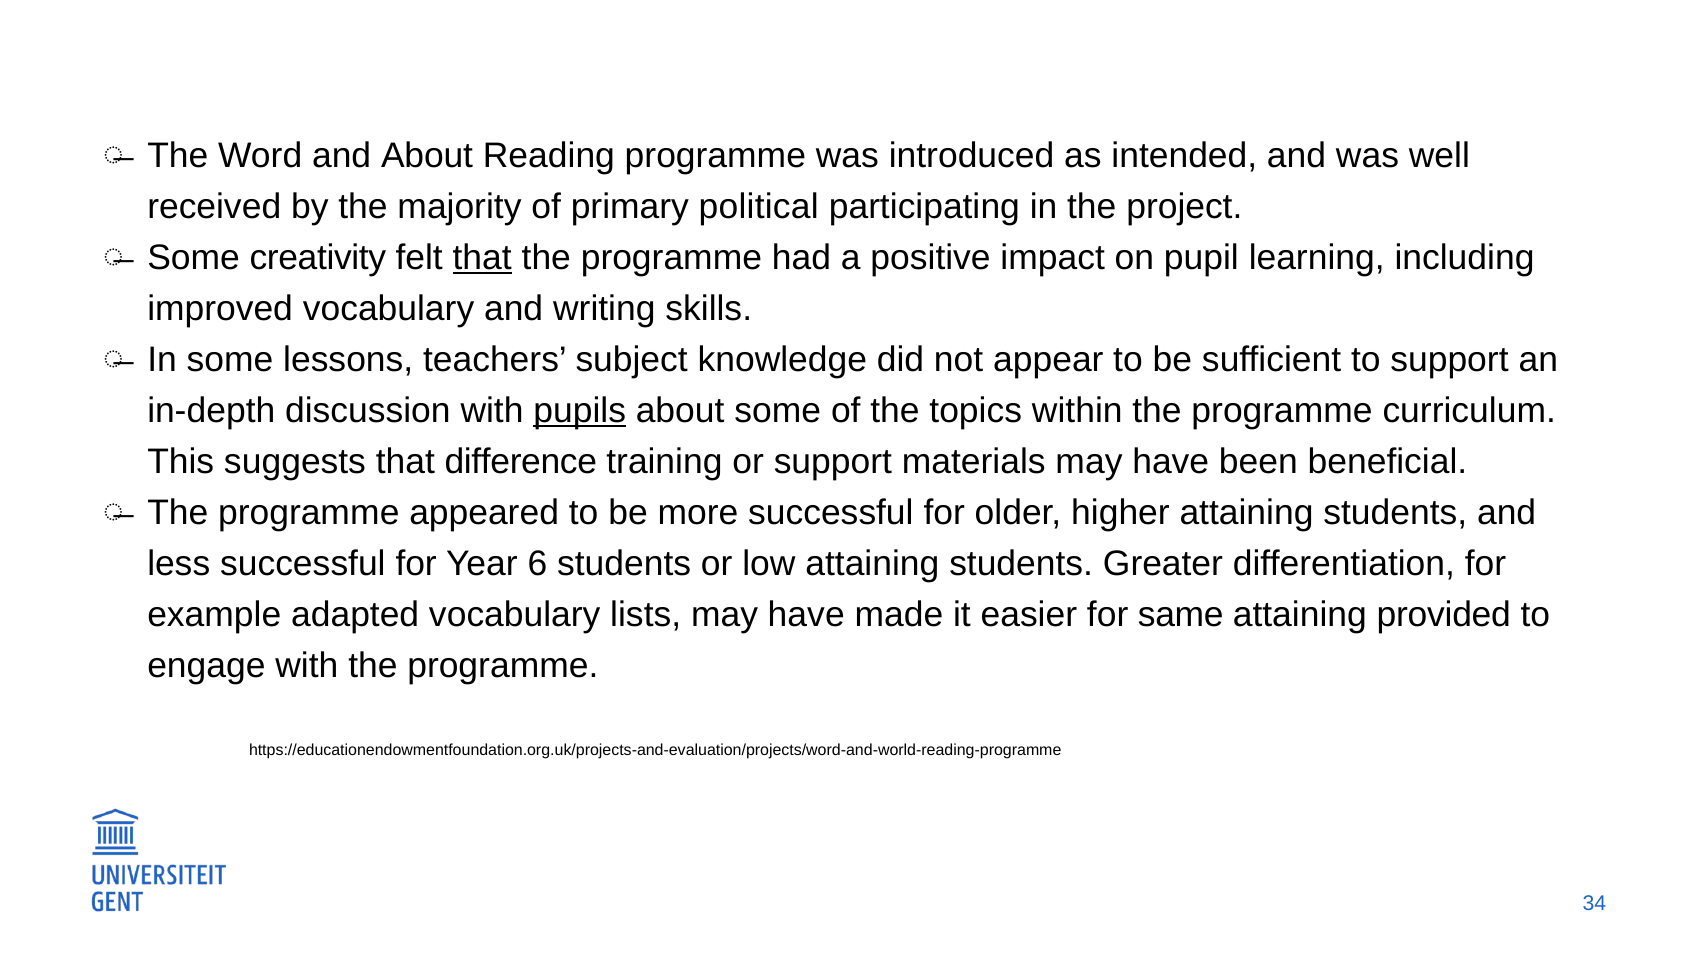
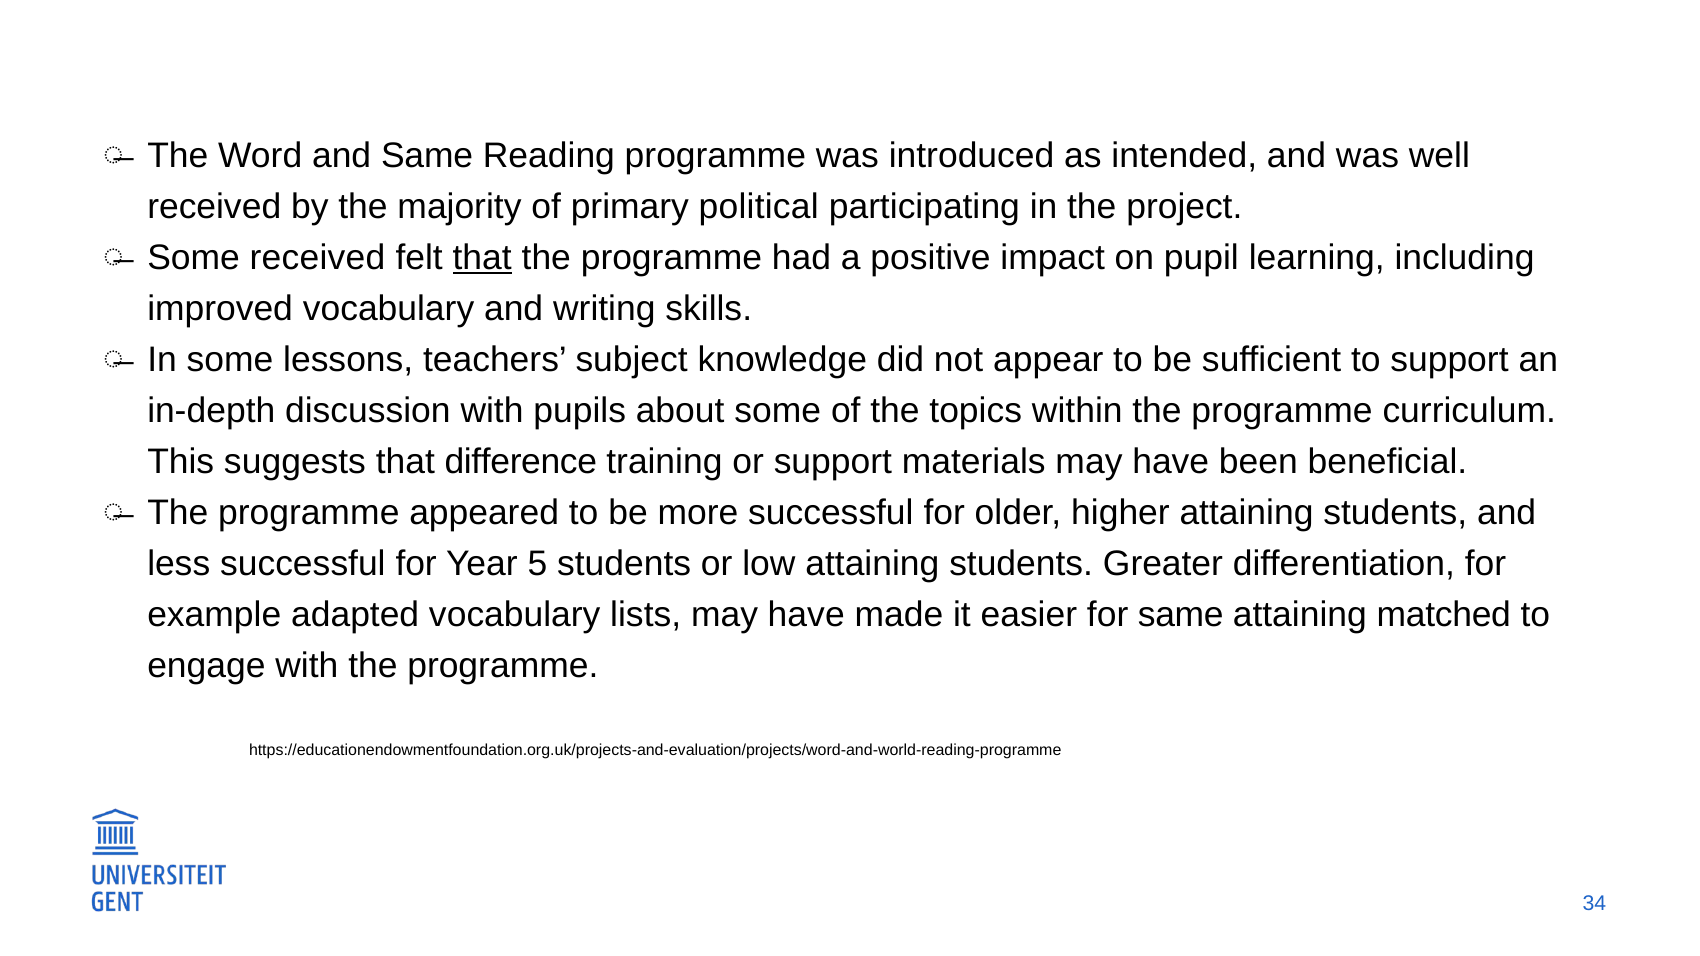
and About: About -> Same
Some creativity: creativity -> received
pupils underline: present -> none
6: 6 -> 5
provided: provided -> matched
